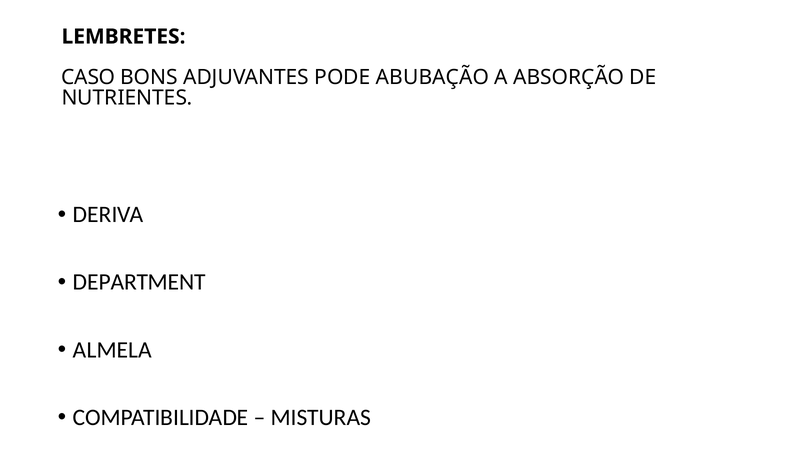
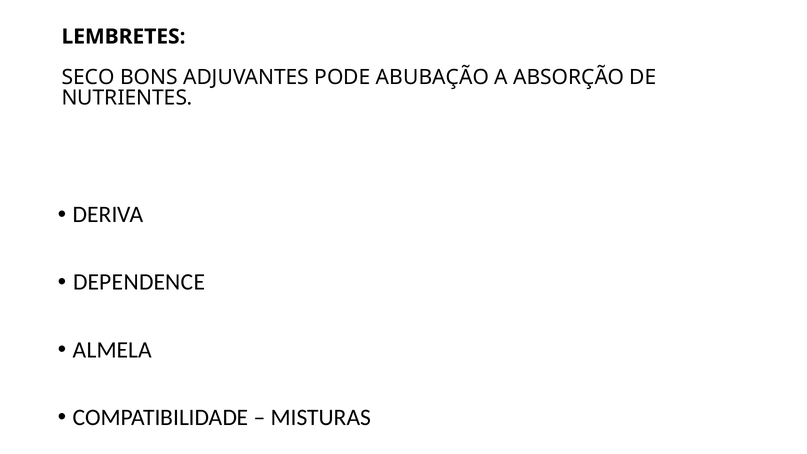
CASO: CASO -> SECO
DEPARTMENT: DEPARTMENT -> DEPENDENCE
